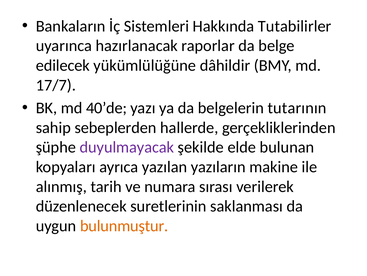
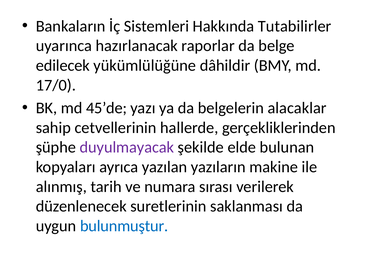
17/7: 17/7 -> 17/0
40’de: 40’de -> 45’de
tutarının: tutarının -> alacaklar
sebeplerden: sebeplerden -> cetvellerinin
bulunmuştur colour: orange -> blue
